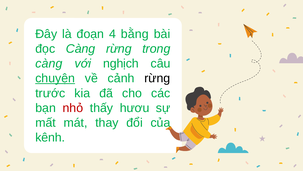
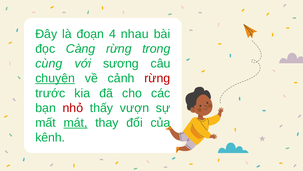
bằng: bằng -> nhau
càng at (49, 64): càng -> cùng
nghịch: nghịch -> sương
rừng at (157, 78) colour: black -> red
hươu: hươu -> vượn
mát underline: none -> present
